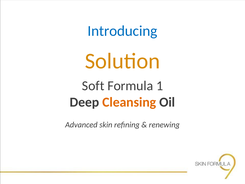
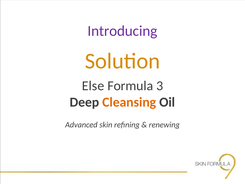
Introducing colour: blue -> purple
Soft: Soft -> Else
1: 1 -> 3
